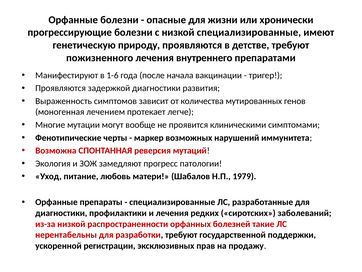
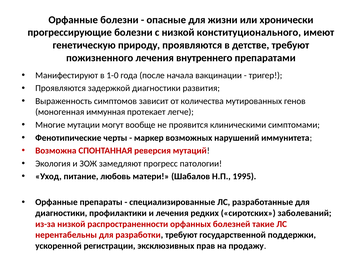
низкой специализированные: специализированные -> конституционального
1-6: 1-6 -> 1-0
лечением: лечением -> иммунная
1979: 1979 -> 1995
